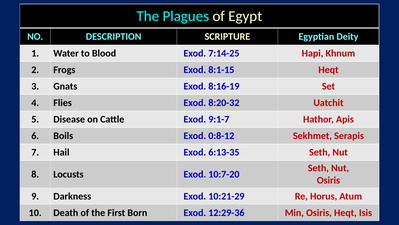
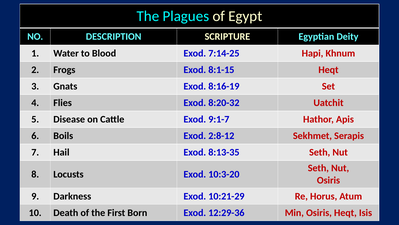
0:8-12: 0:8-12 -> 2:8-12
6:13-35: 6:13-35 -> 8:13-35
10:7-20: 10:7-20 -> 10:3-20
